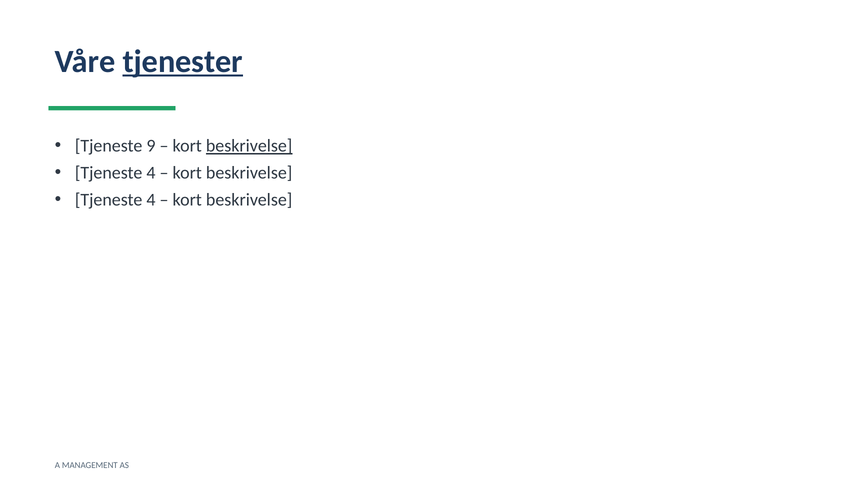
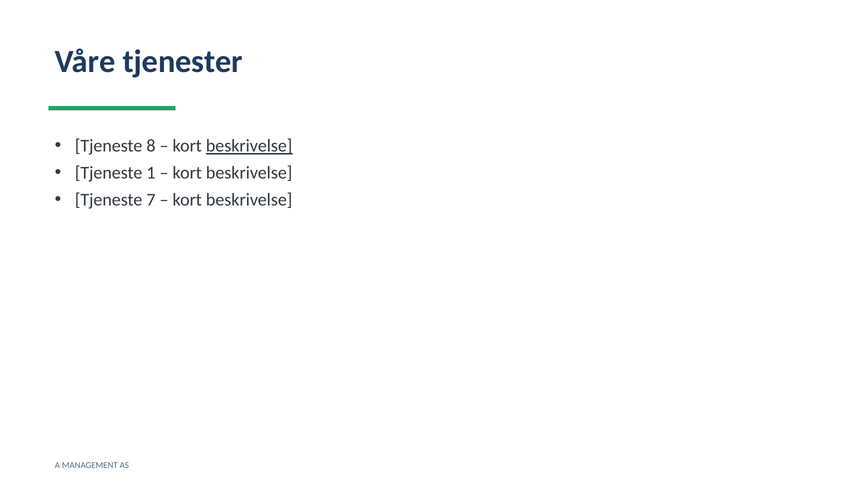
tjenester underline: present -> none
9: 9 -> 8
4 at (151, 173): 4 -> 1
4 at (151, 200): 4 -> 7
